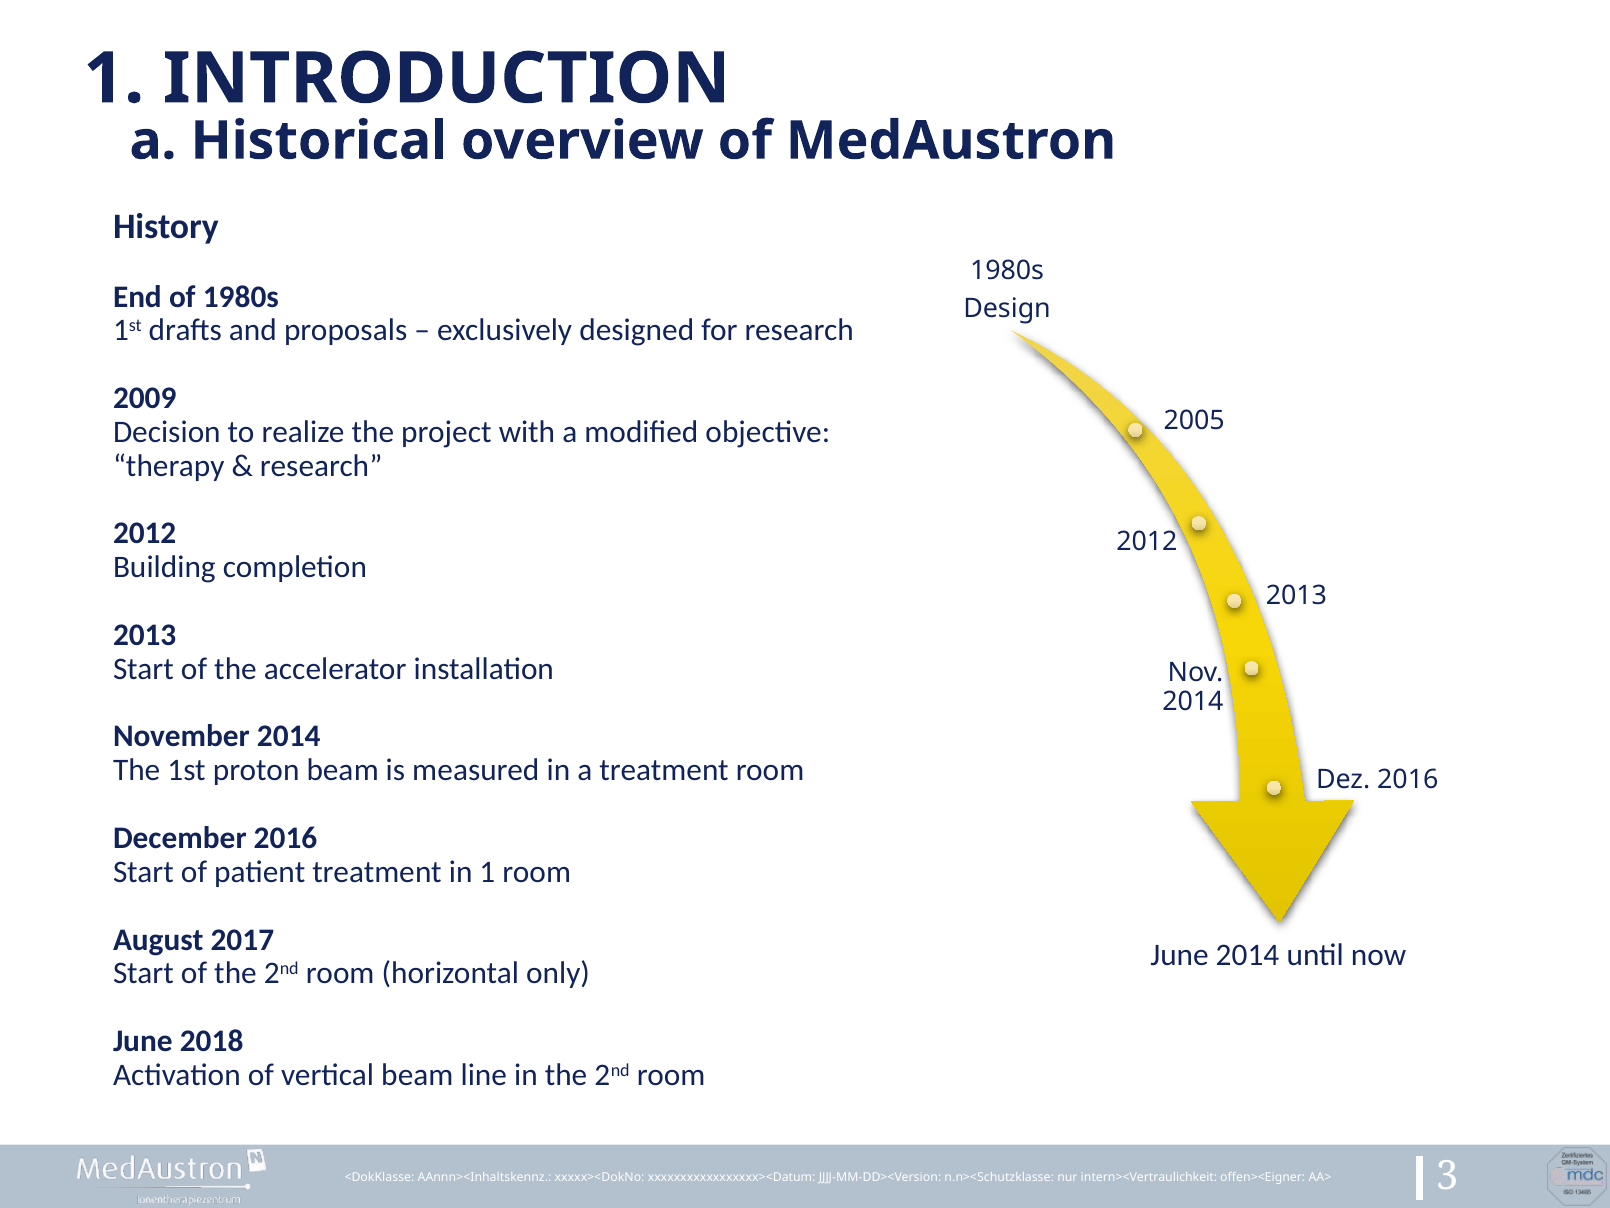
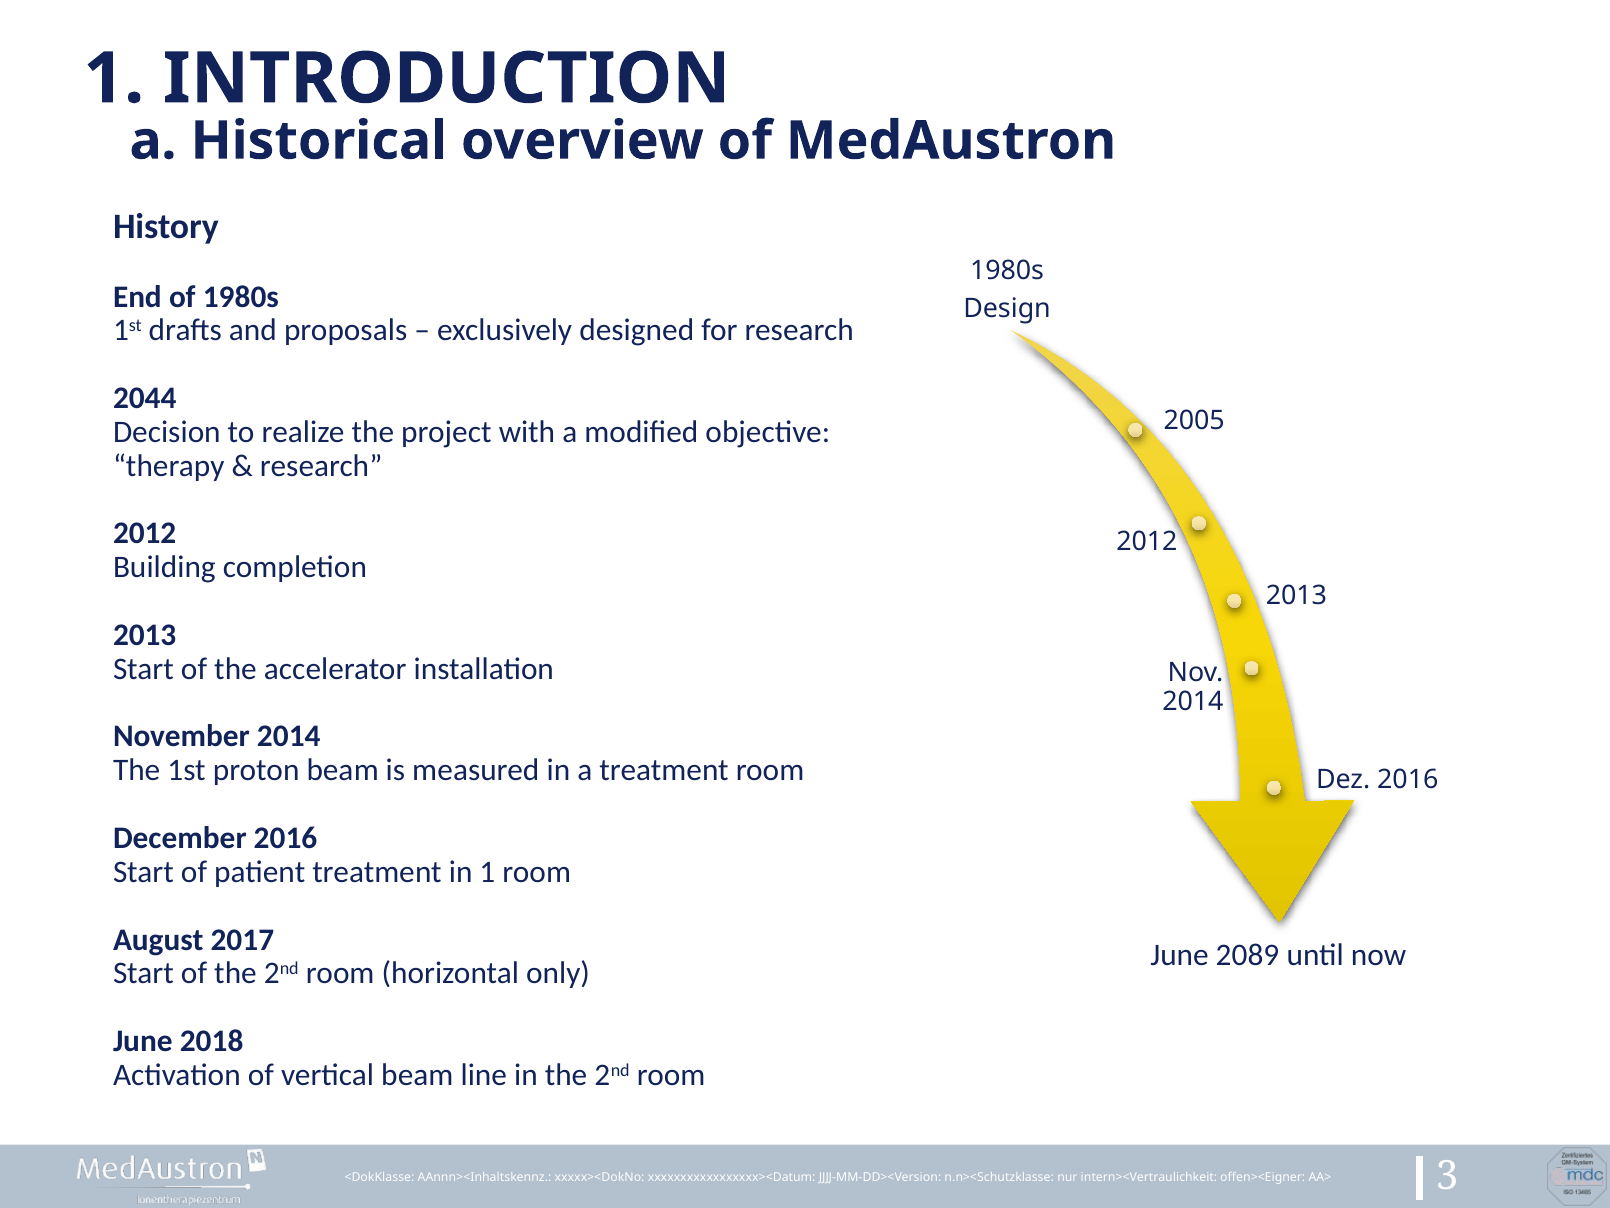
2009: 2009 -> 2044
June 2014: 2014 -> 2089
